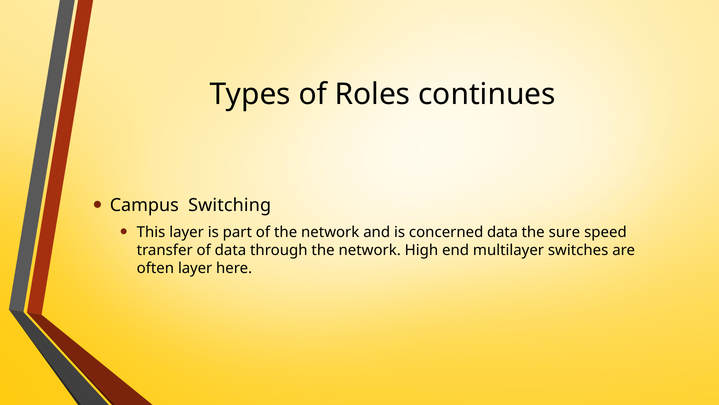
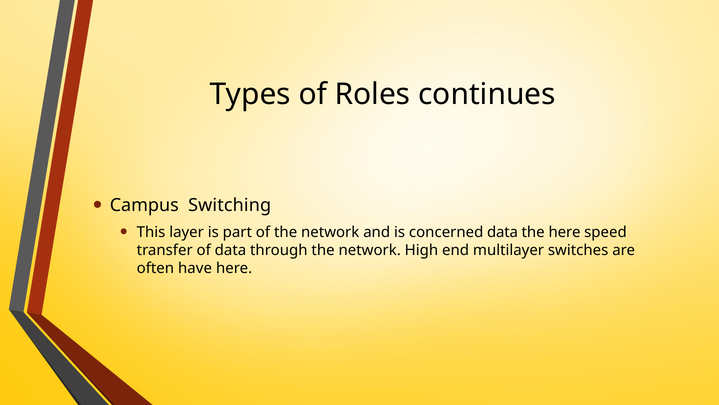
the sure: sure -> here
often layer: layer -> have
